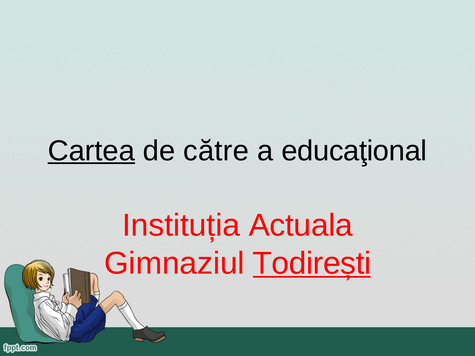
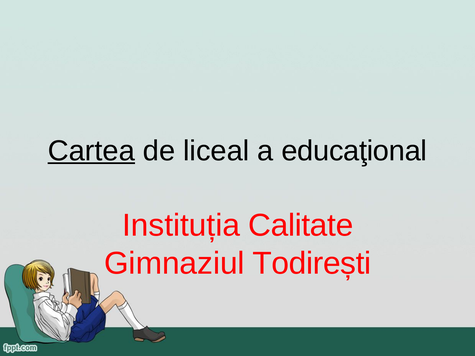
către: către -> liceal
Actuala: Actuala -> Calitate
Todirești underline: present -> none
